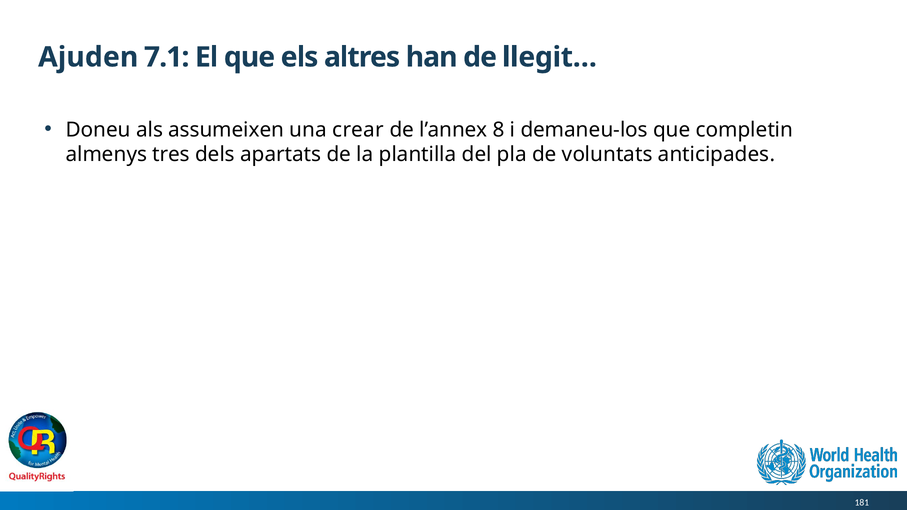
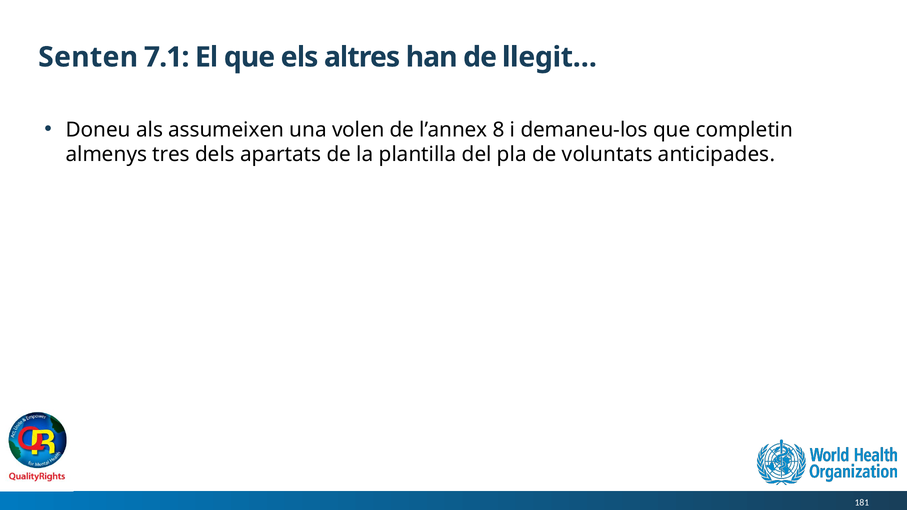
Ajuden: Ajuden -> Senten
crear: crear -> volen
